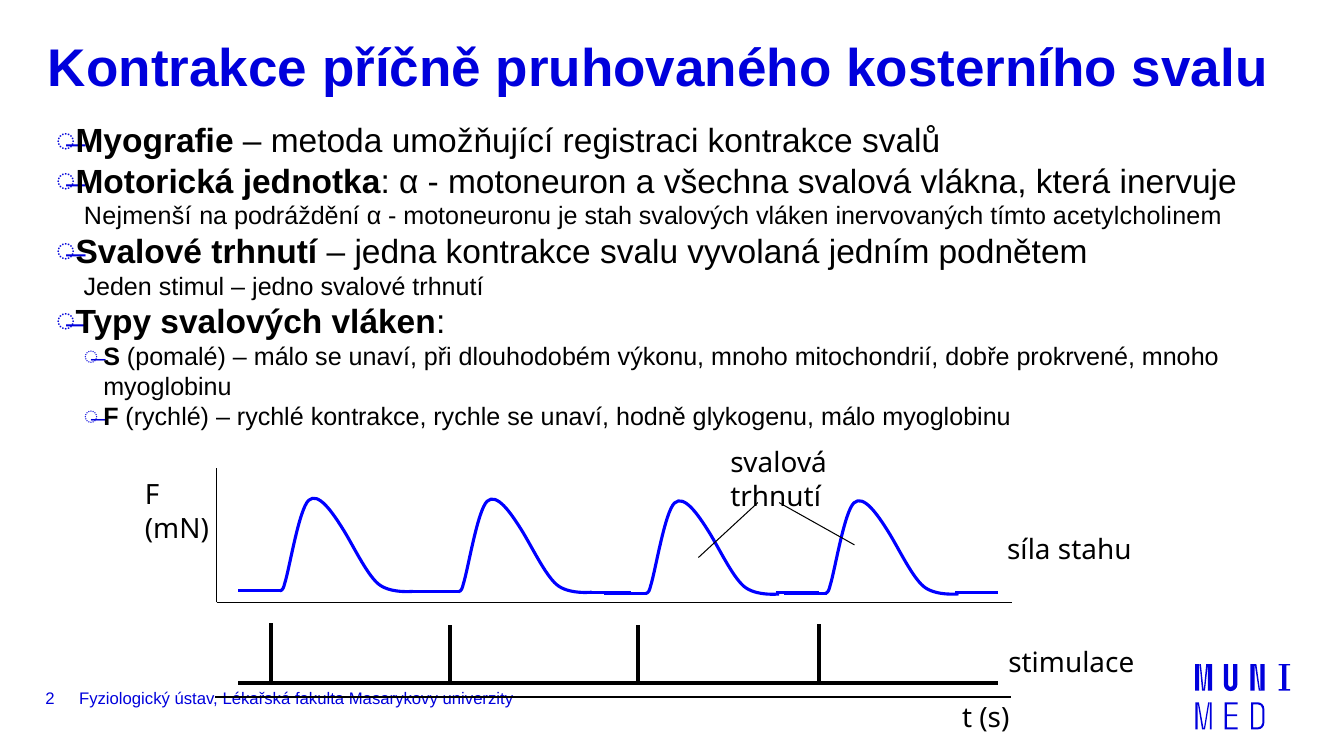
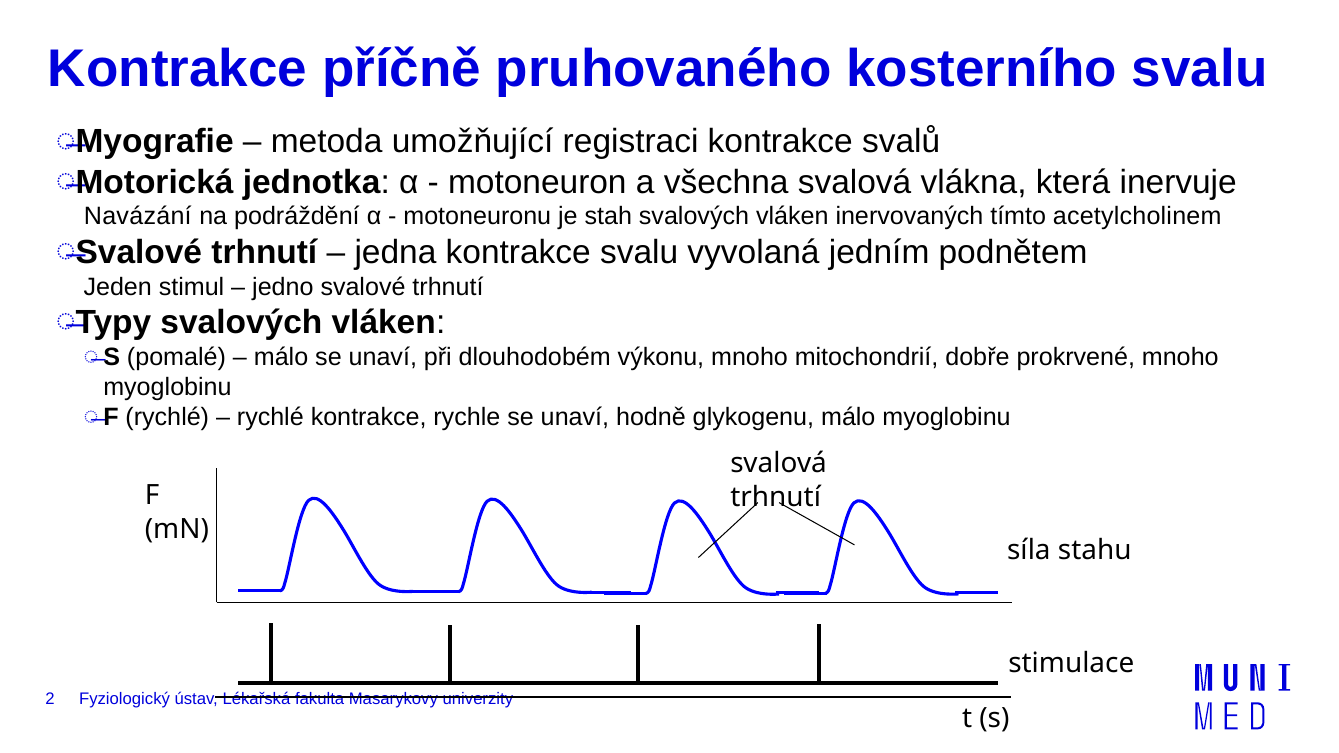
Nejmenší: Nejmenší -> Navázání
